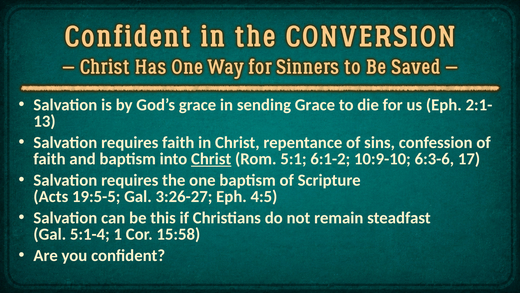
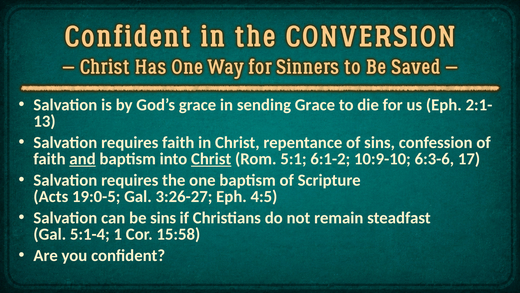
and underline: none -> present
19:5-5: 19:5-5 -> 19:0-5
be this: this -> sins
